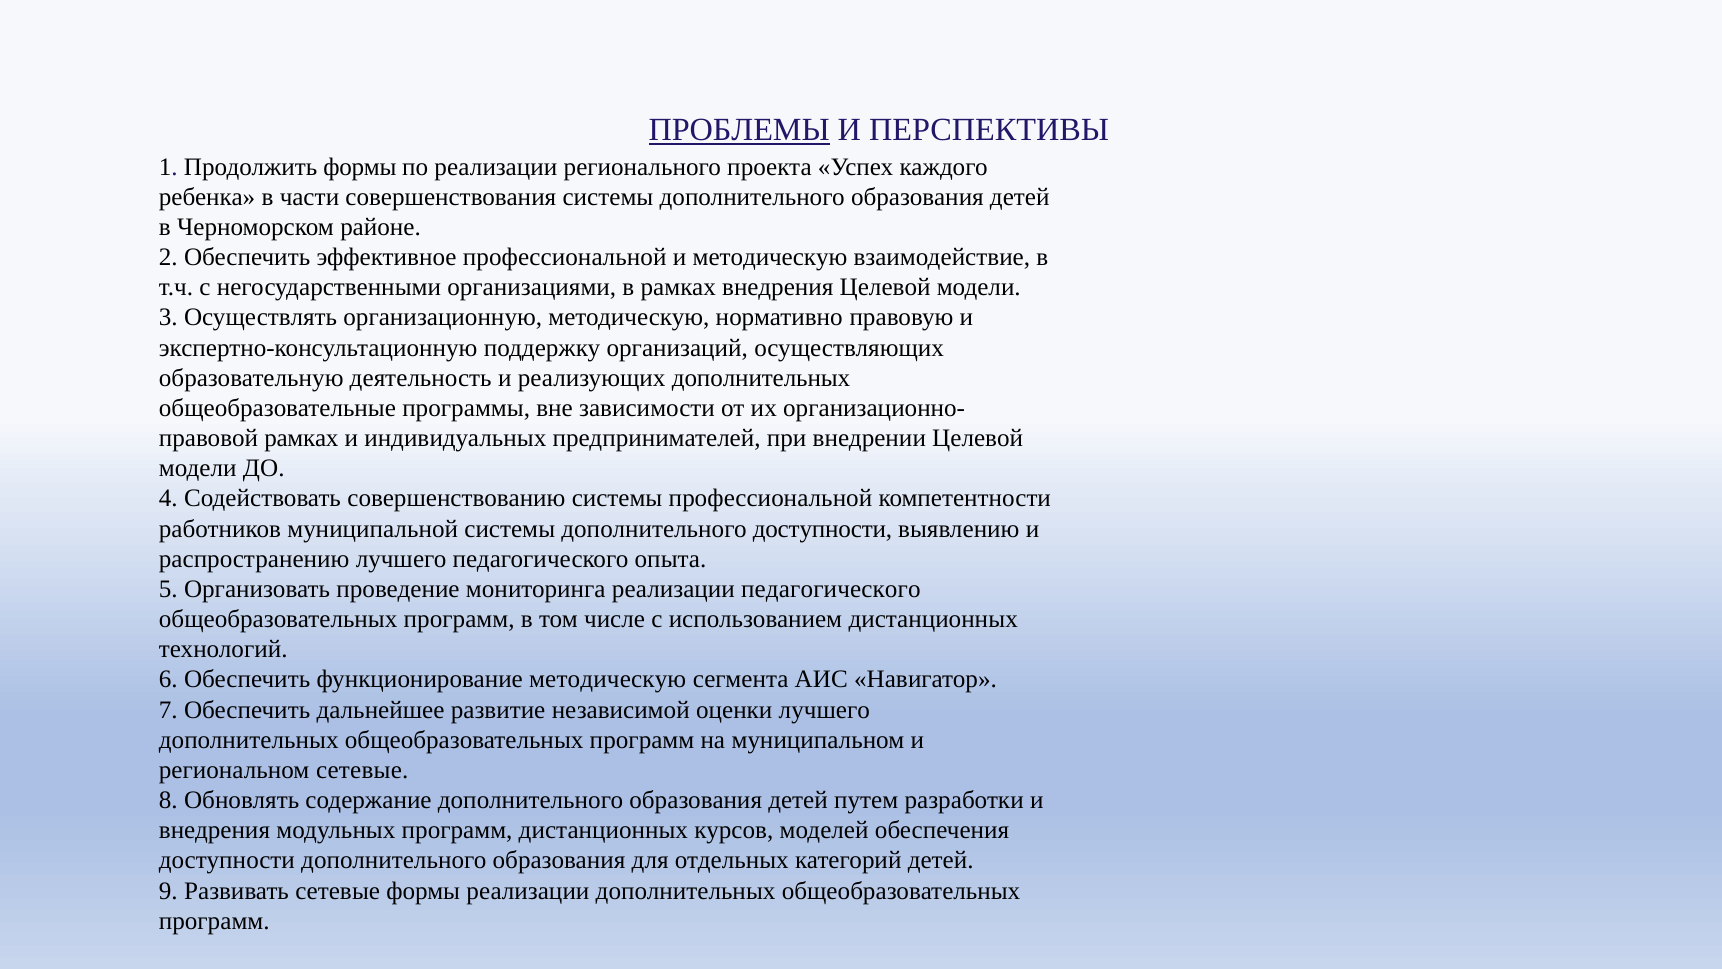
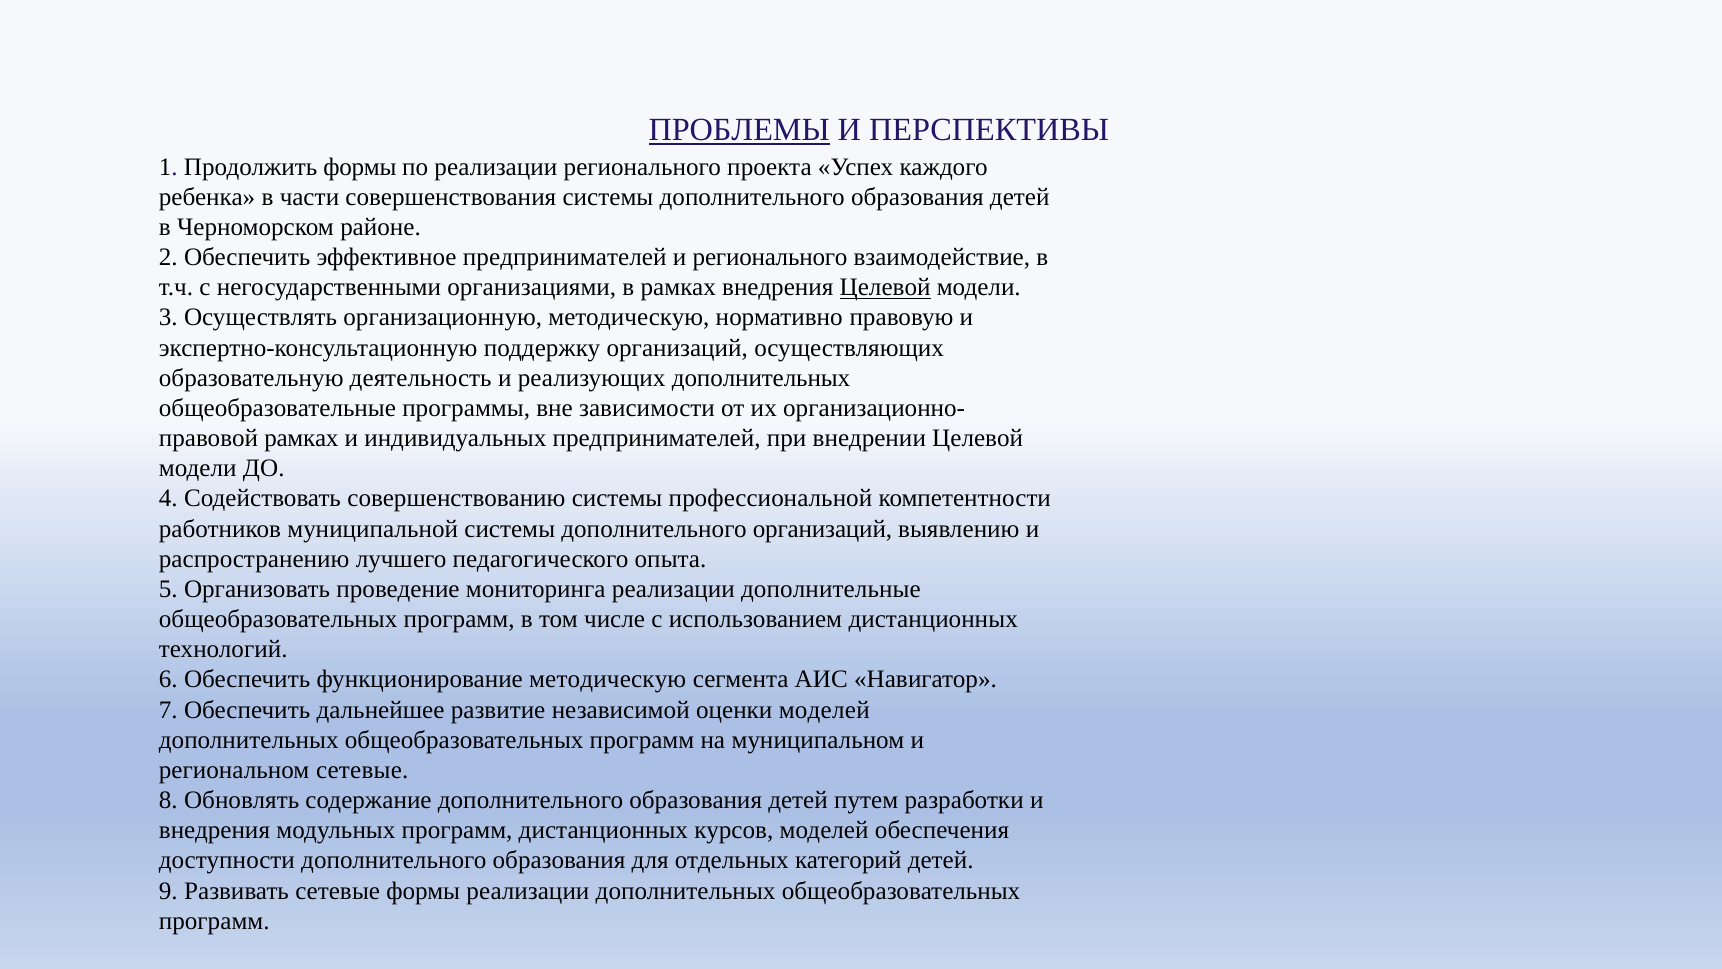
эффективное профессиональной: профессиональной -> предпринимателей
и методическую: методическую -> регионального
Целевой at (885, 287) underline: none -> present
дополнительного доступности: доступности -> организаций
реализации педагогического: педагогического -> дополнительные
оценки лучшего: лучшего -> моделей
